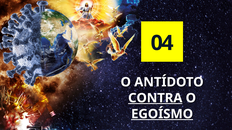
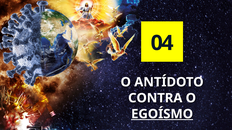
CONTRA underline: present -> none
